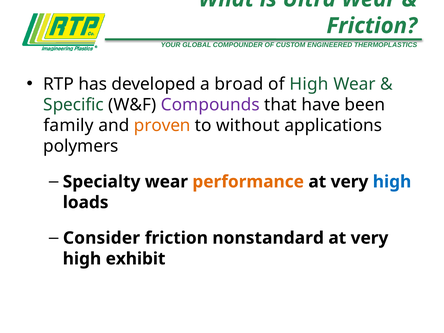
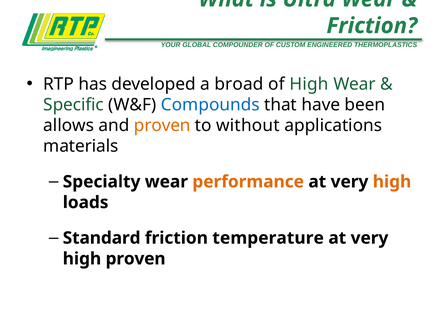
Compounds colour: purple -> blue
family: family -> allows
polymers: polymers -> materials
high at (392, 182) colour: blue -> orange
Consider: Consider -> Standard
nonstandard: nonstandard -> temperature
high exhibit: exhibit -> proven
